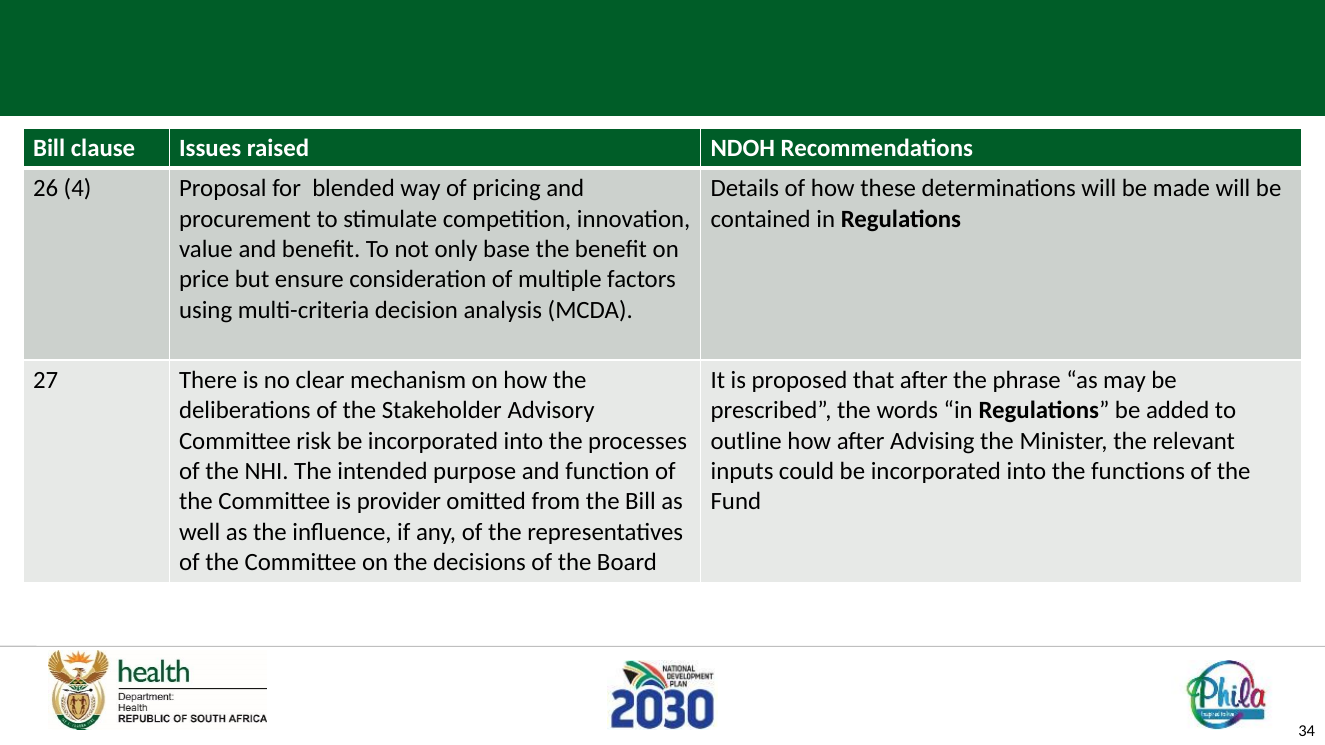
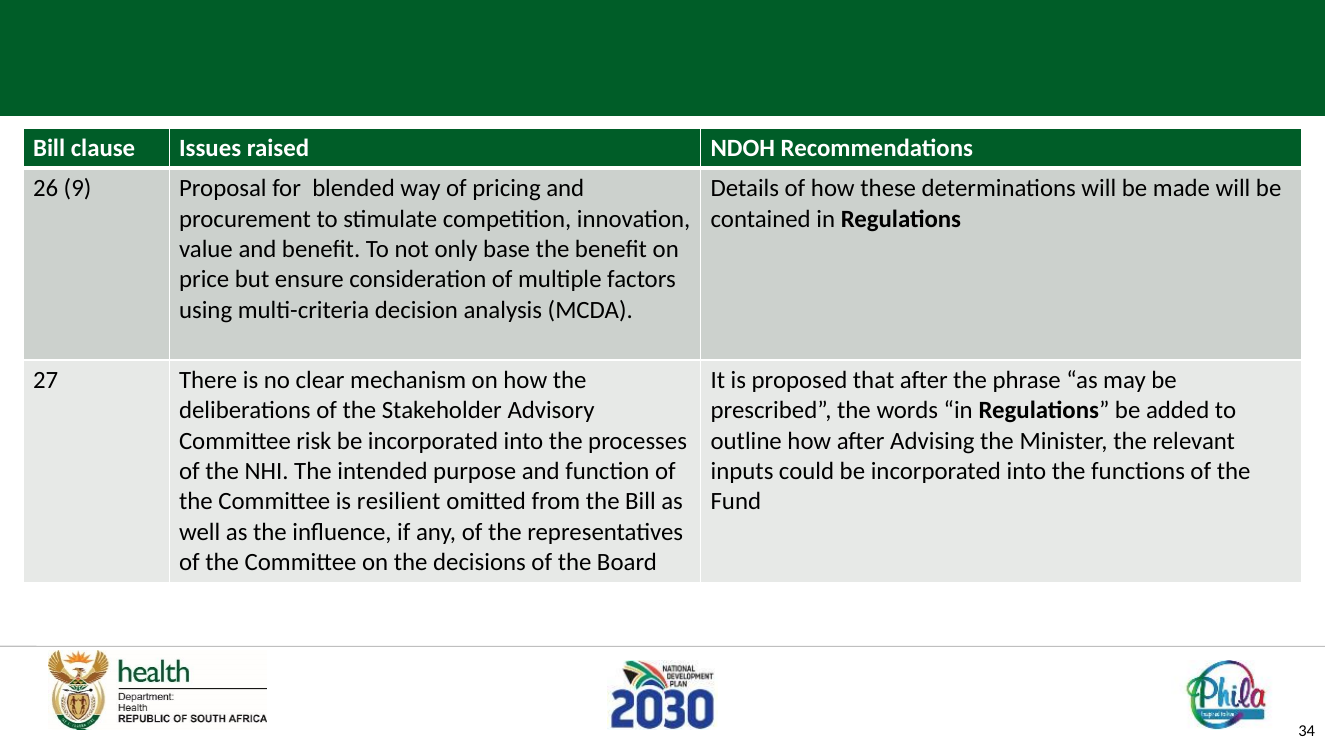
4: 4 -> 9
provider: provider -> resilient
